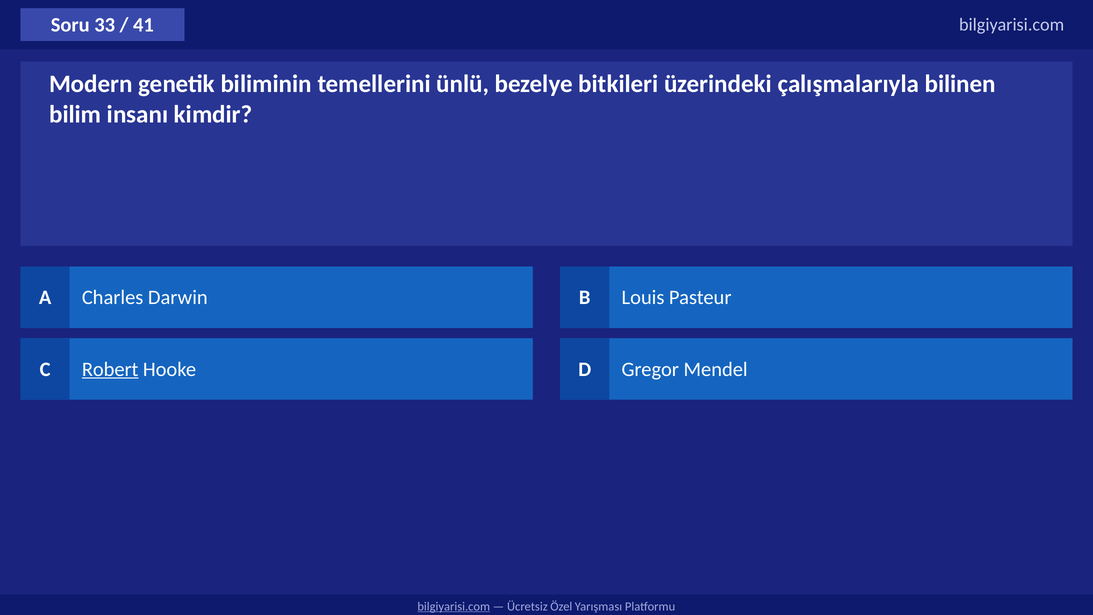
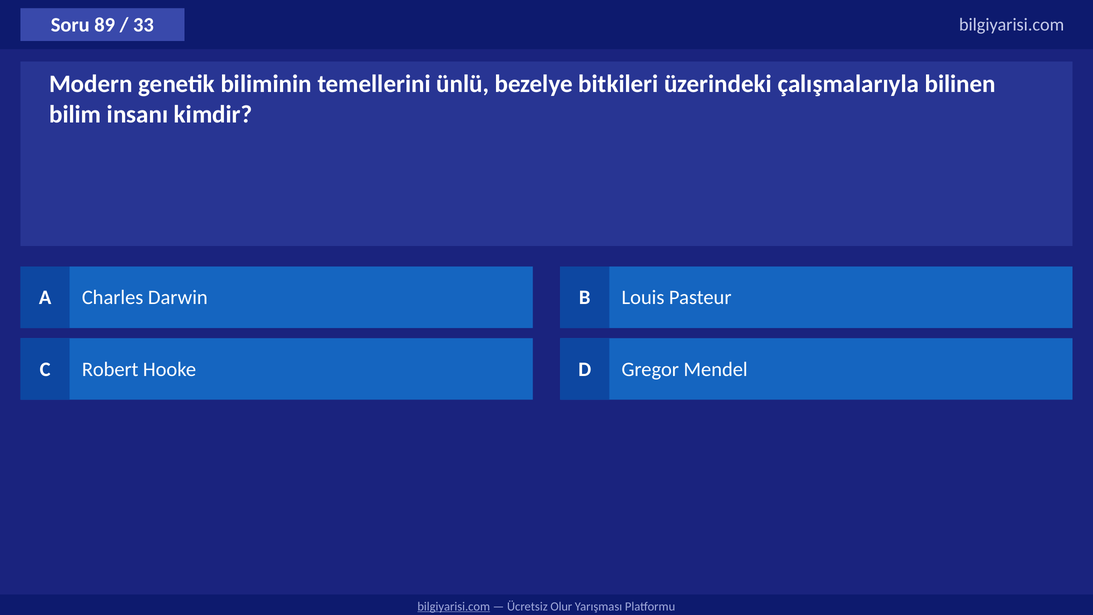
33: 33 -> 89
41: 41 -> 33
Robert underline: present -> none
Özel: Özel -> Olur
